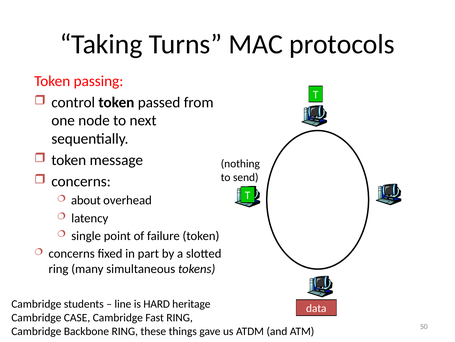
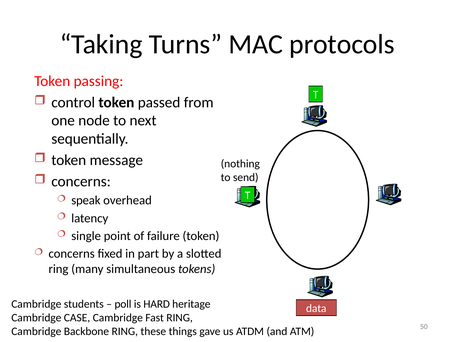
about: about -> speak
line: line -> poll
